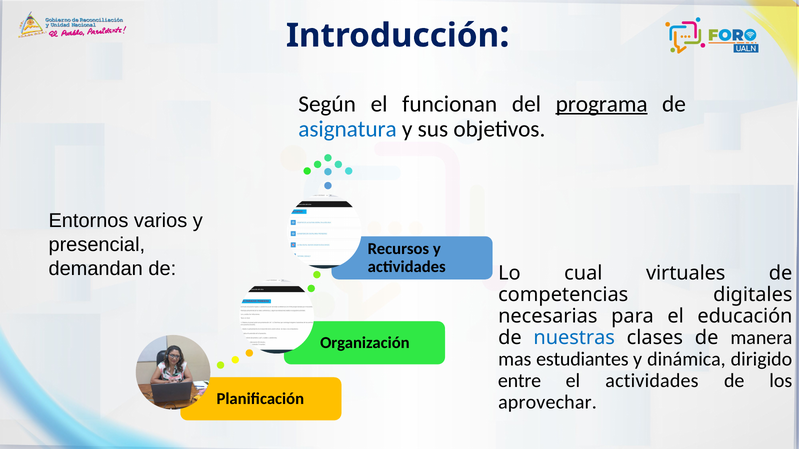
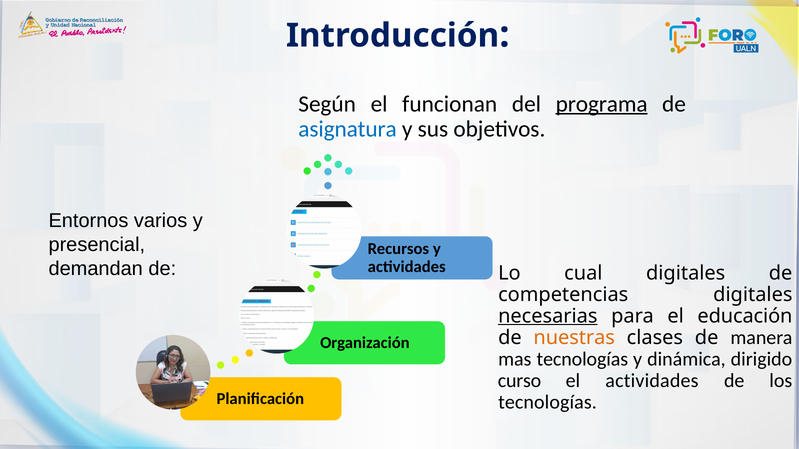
cual virtuales: virtuales -> digitales
necesarias underline: none -> present
nuestras colour: blue -> orange
mas estudiantes: estudiantes -> tecnologías
entre: entre -> curso
aprovechar at (547, 403): aprovechar -> tecnologías
